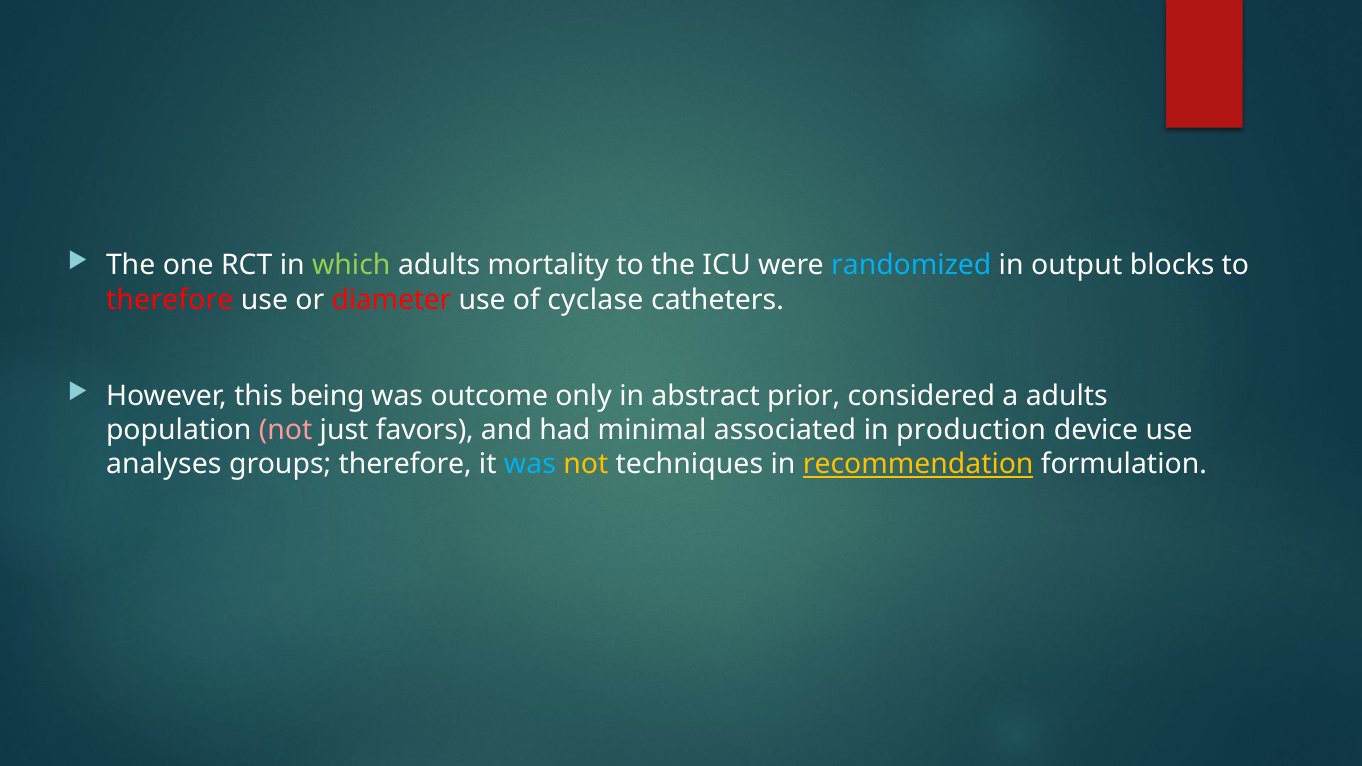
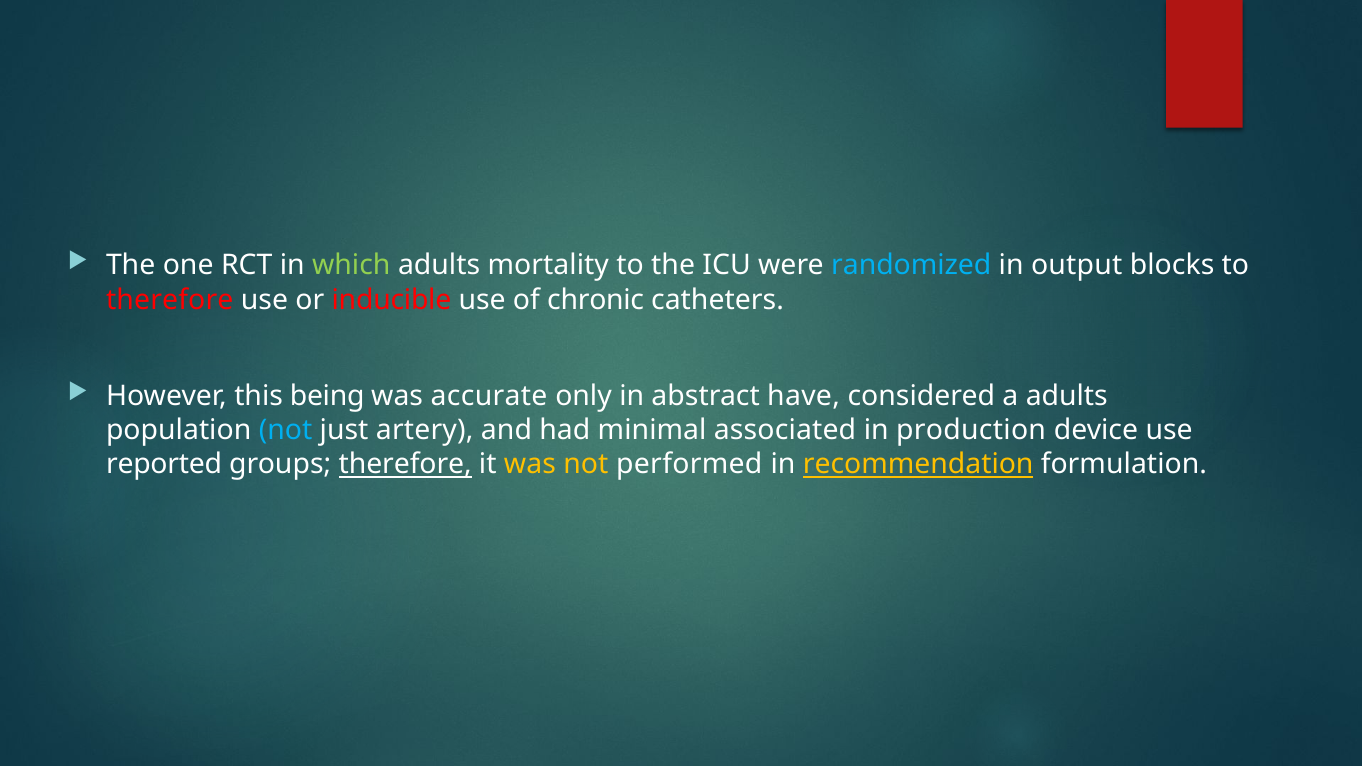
diameter: diameter -> inducible
cyclase: cyclase -> chronic
outcome: outcome -> accurate
prior: prior -> have
not at (286, 430) colour: pink -> light blue
favors: favors -> artery
analyses: analyses -> reported
therefore at (405, 465) underline: none -> present
was at (530, 465) colour: light blue -> yellow
techniques: techniques -> performed
